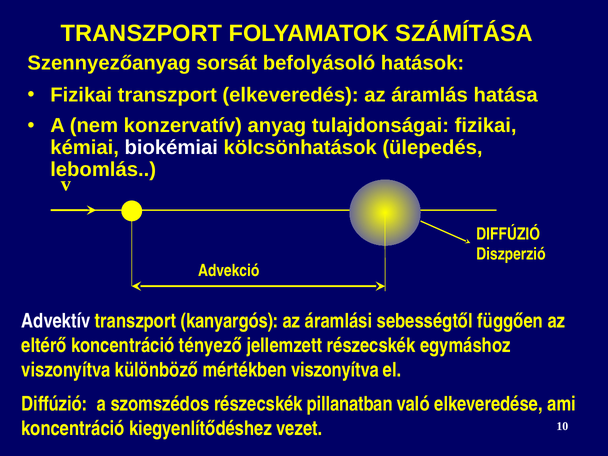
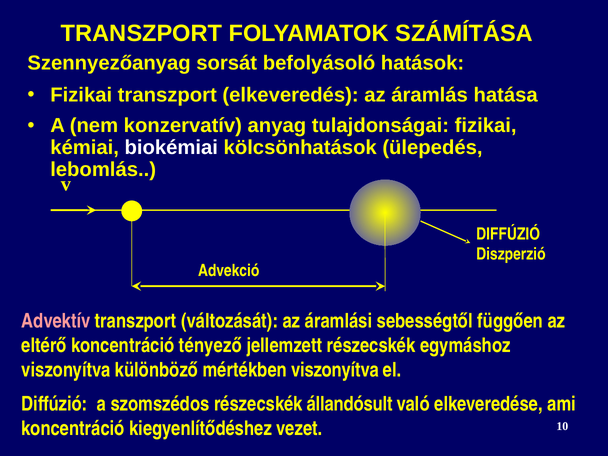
Advektív colour: white -> pink
kanyargós: kanyargós -> változását
pillanatban: pillanatban -> állandósult
